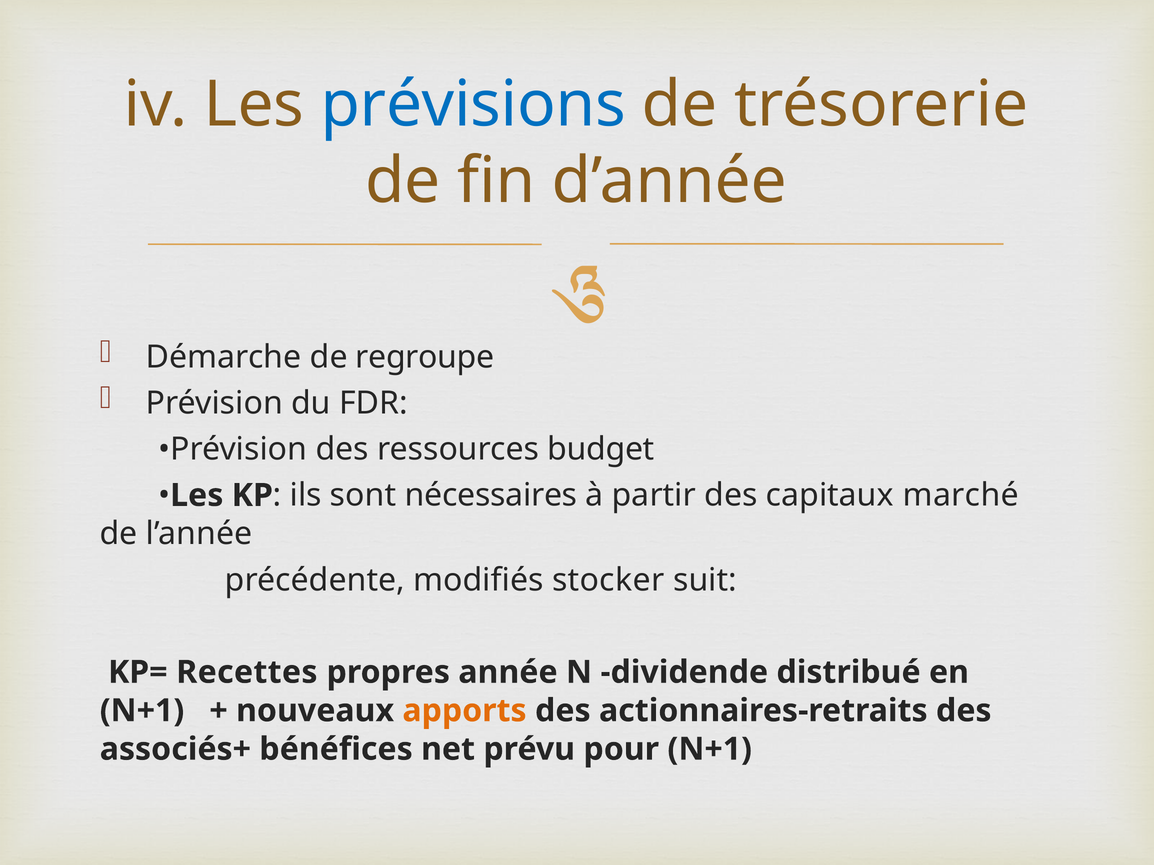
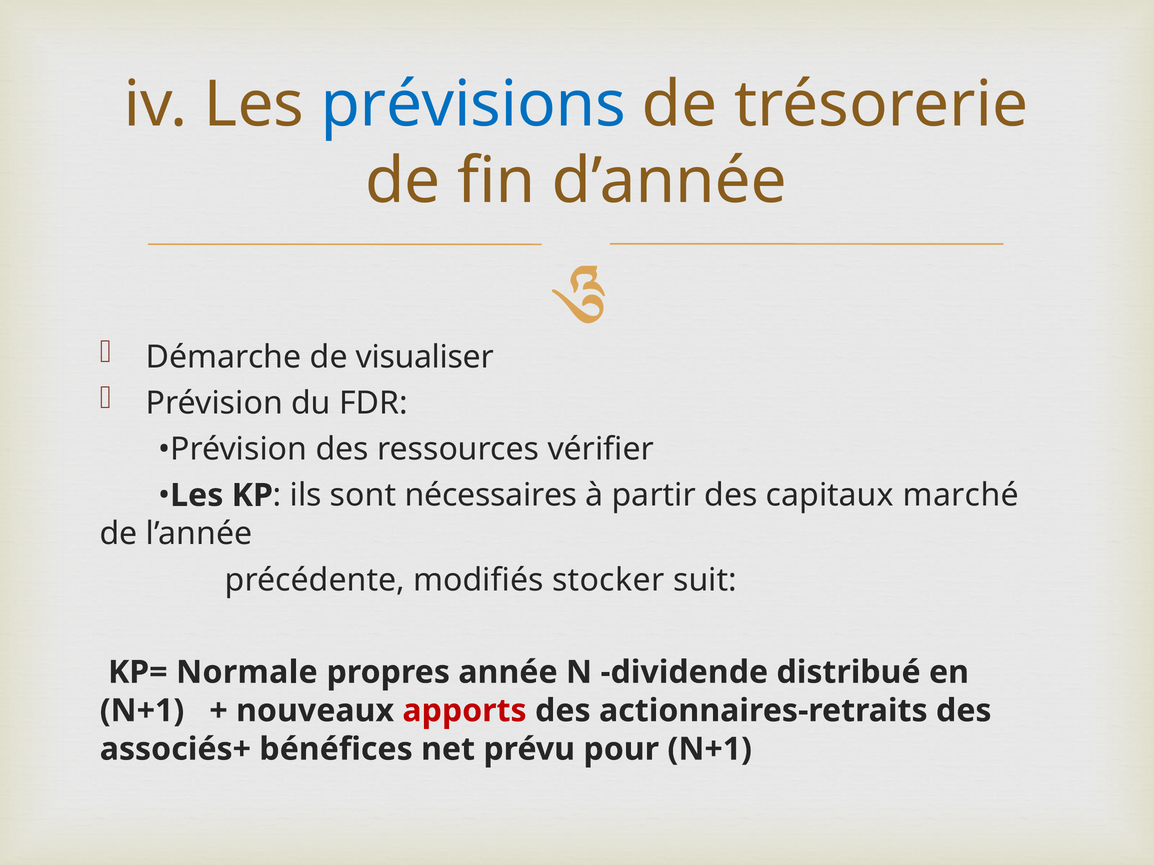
regroupe: regroupe -> visualiser
budget: budget -> vérifier
Recettes: Recettes -> Normale
apports colour: orange -> red
